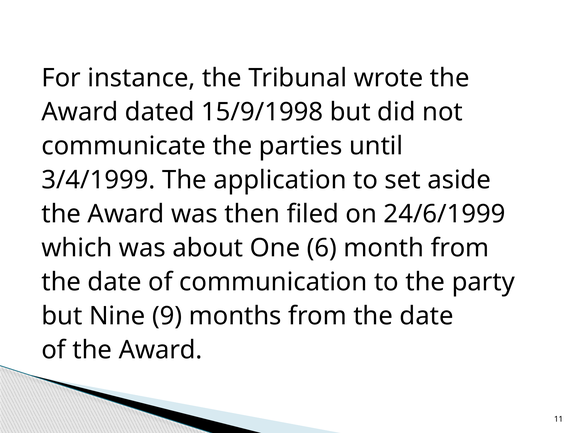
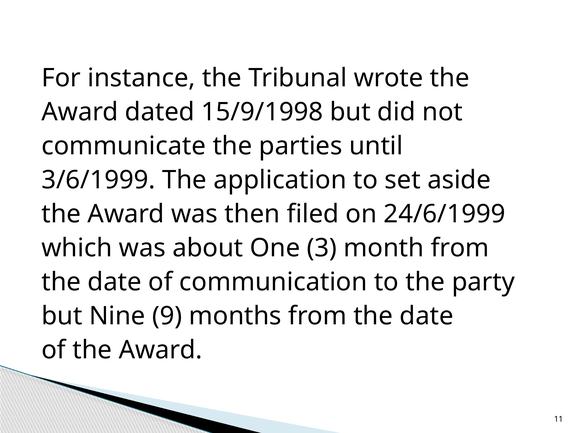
3/4/1999: 3/4/1999 -> 3/6/1999
6: 6 -> 3
